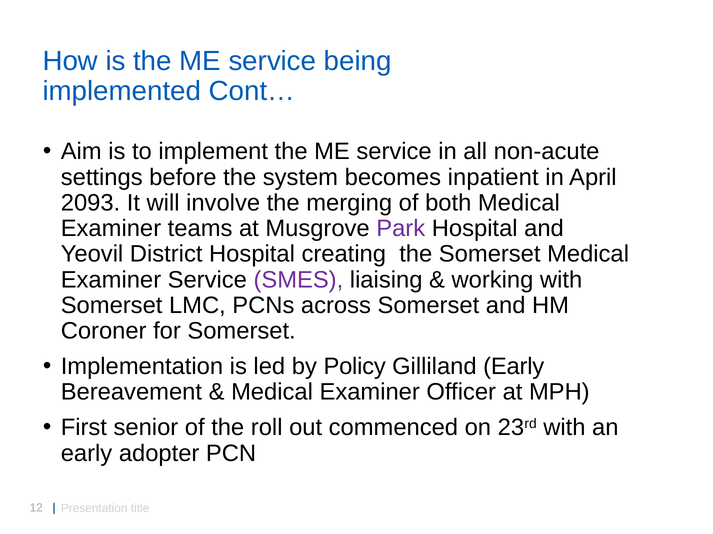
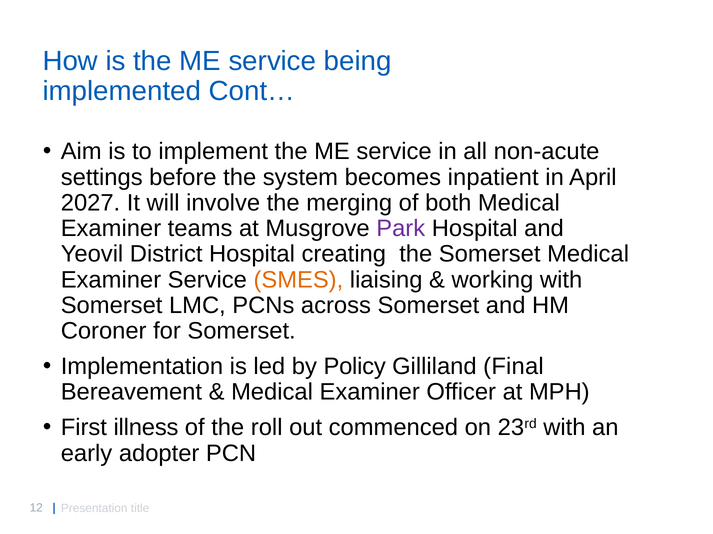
2093: 2093 -> 2027
SMES colour: purple -> orange
Gilliland Early: Early -> Final
senior: senior -> illness
